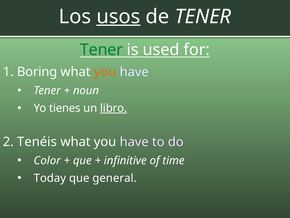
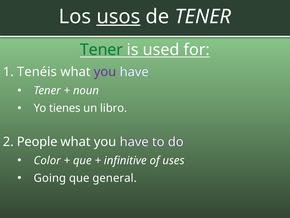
Boring: Boring -> Tenéis
you at (105, 72) colour: orange -> purple
libro underline: present -> none
Tenéis: Tenéis -> People
time: time -> uses
Today: Today -> Going
